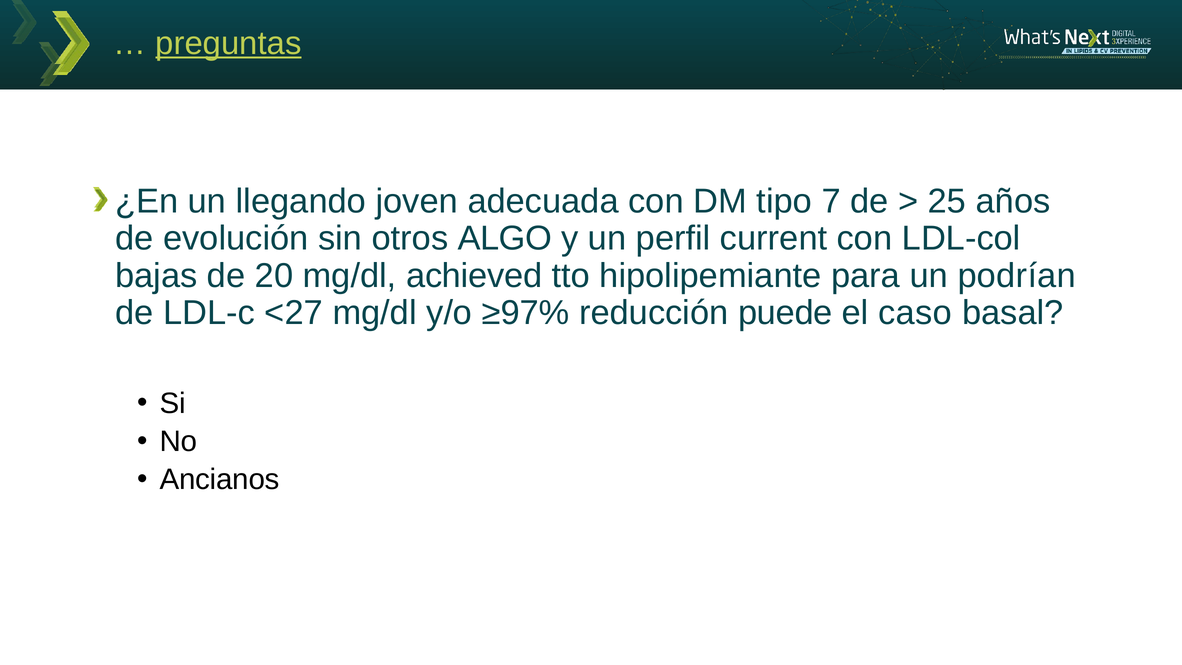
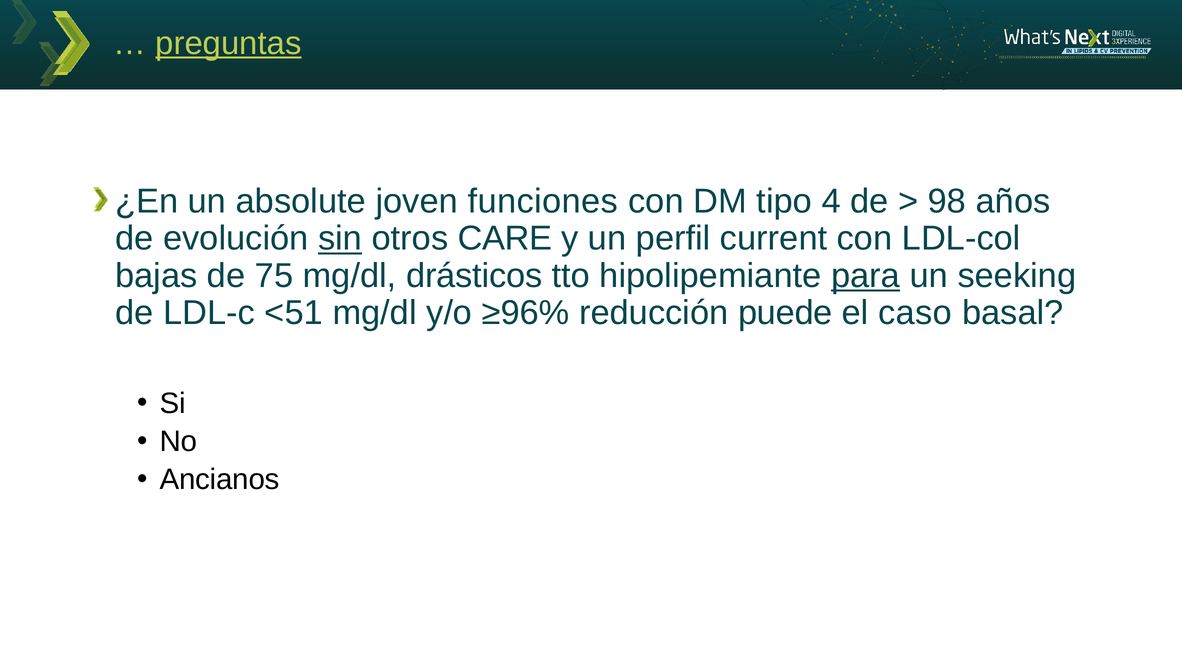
llegando: llegando -> absolute
adecuada: adecuada -> funciones
7: 7 -> 4
25: 25 -> 98
sin underline: none -> present
ALGO: ALGO -> CARE
20: 20 -> 75
achieved: achieved -> drásticos
para underline: none -> present
podrían: podrían -> seeking
<27: <27 -> <51
≥97%: ≥97% -> ≥96%
